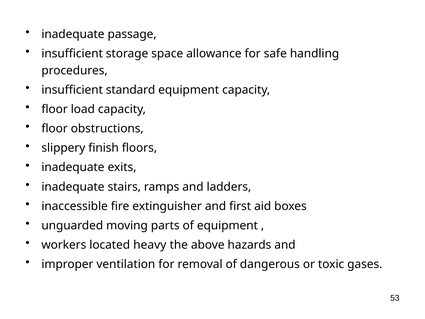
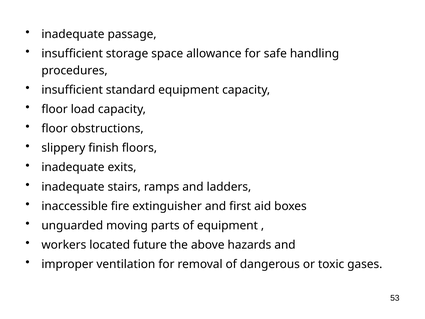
heavy: heavy -> future
